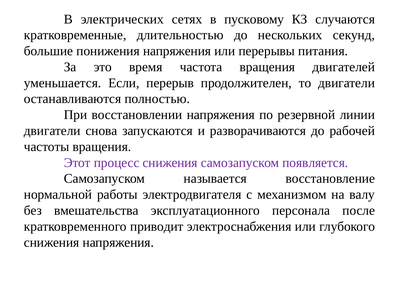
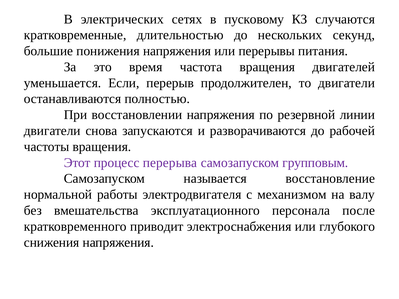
процесс снижения: снижения -> перерыва
появляется: появляется -> групповым
